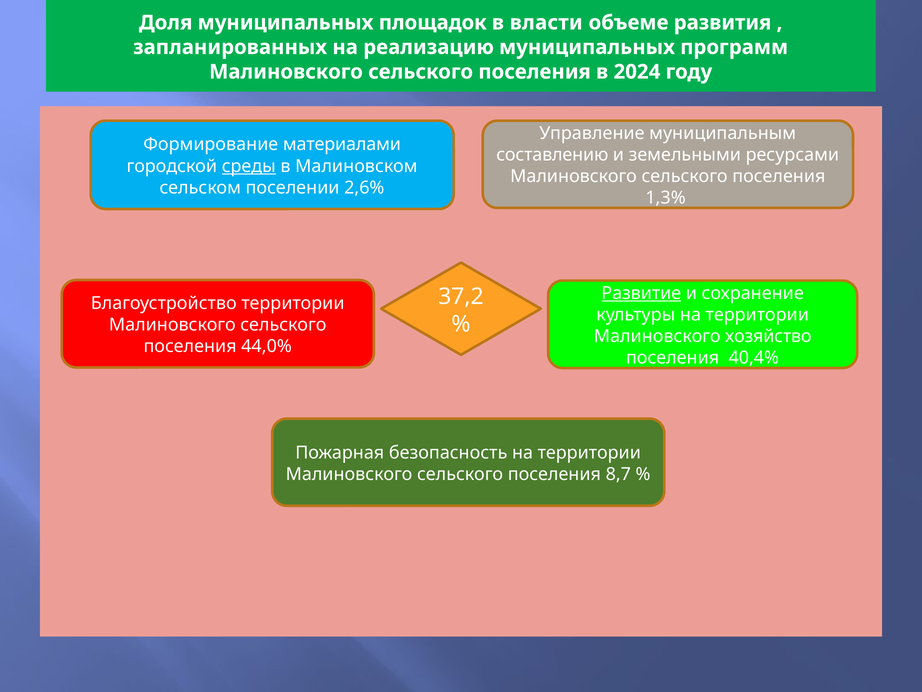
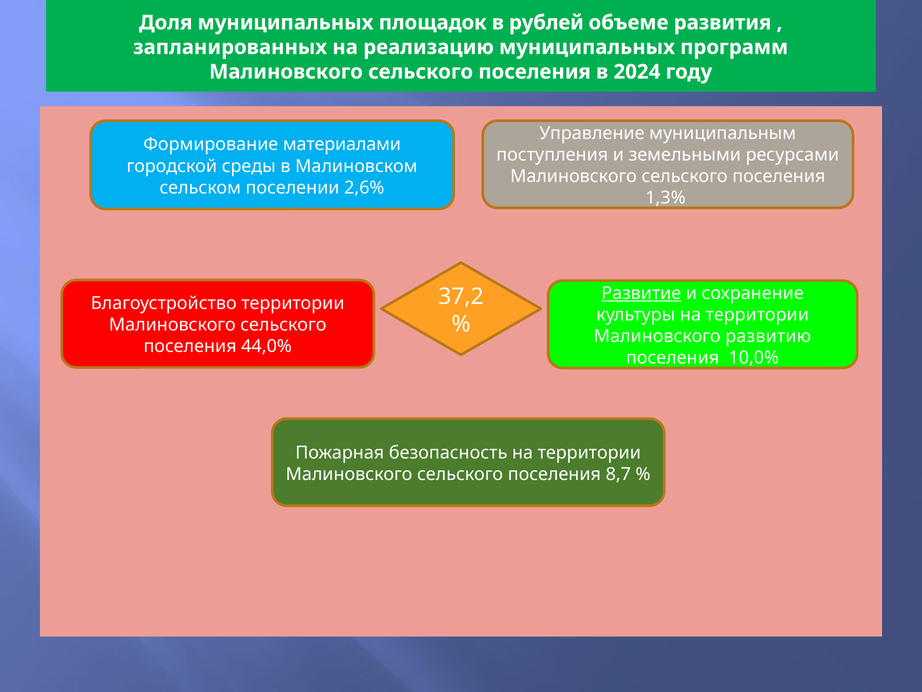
власти: власти -> рублей
составлению: составлению -> поступления
среды underline: present -> none
хозяйство: хозяйство -> развитию
40,4%: 40,4% -> 10,0%
